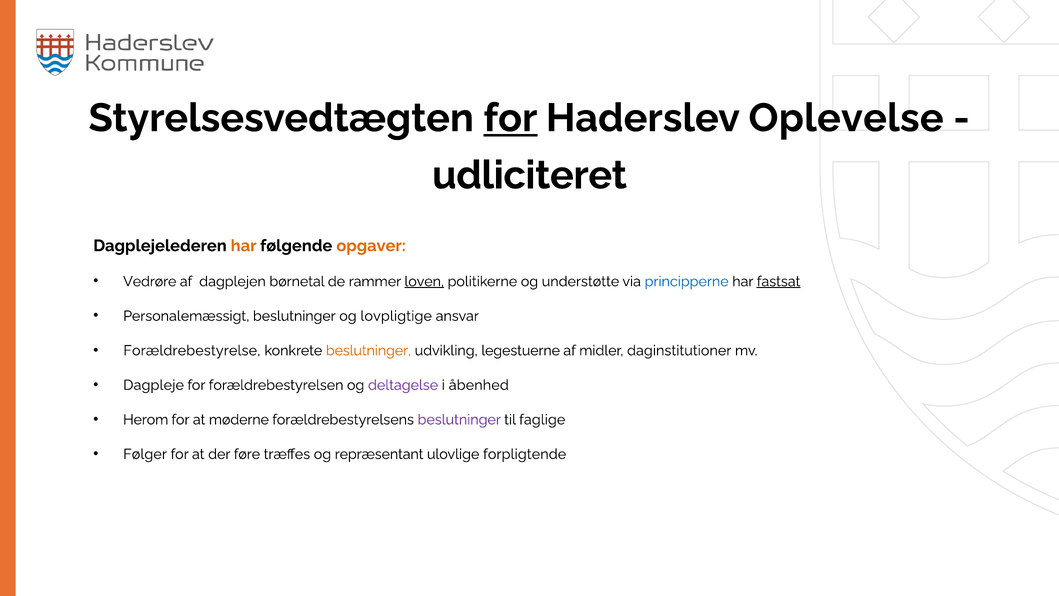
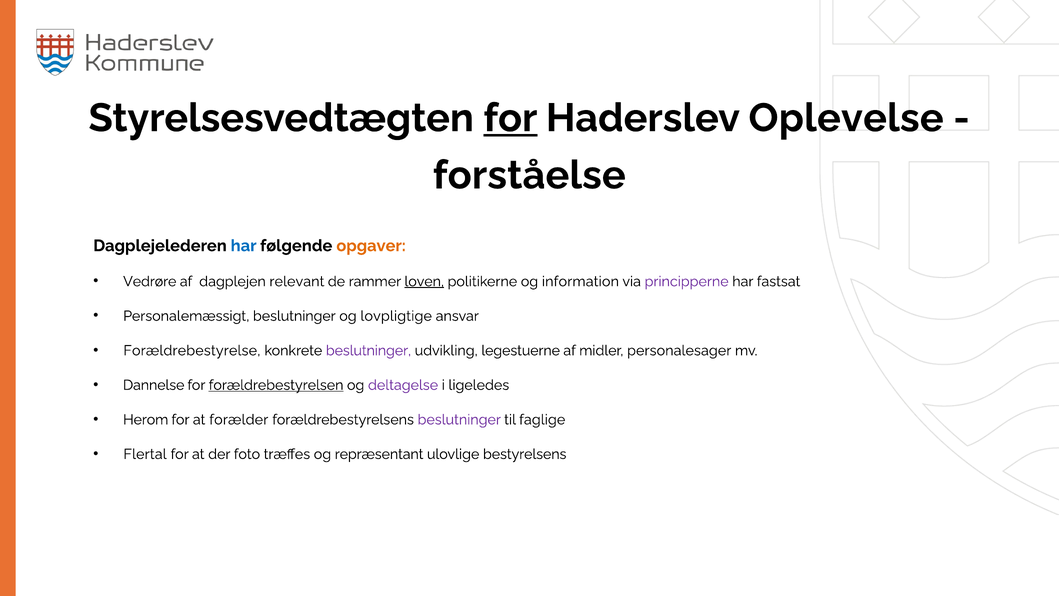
udliciteret: udliciteret -> forståelse
har at (244, 246) colour: orange -> blue
børnetal: børnetal -> relevant
understøtte: understøtte -> information
principperne colour: blue -> purple
fastsat underline: present -> none
beslutninger at (369, 350) colour: orange -> purple
daginstitutioner: daginstitutioner -> personalesager
Dagpleje: Dagpleje -> Dannelse
forældrebestyrelsen underline: none -> present
åbenhed: åbenhed -> ligeledes
møderne: møderne -> forælder
Følger: Følger -> Flertal
føre: føre -> foto
forpligtende: forpligtende -> bestyrelsens
